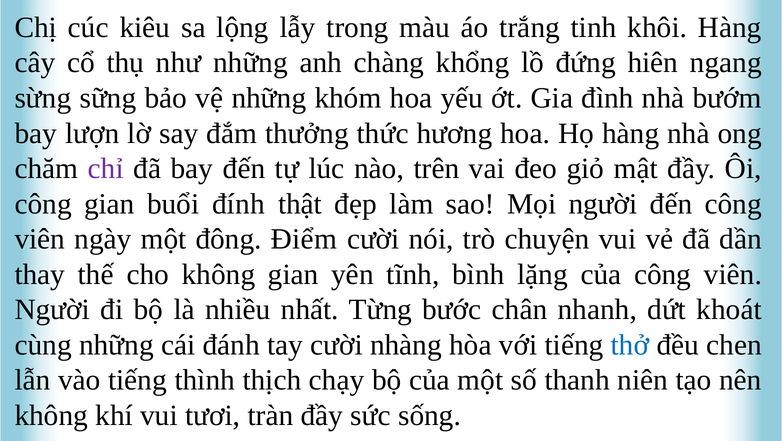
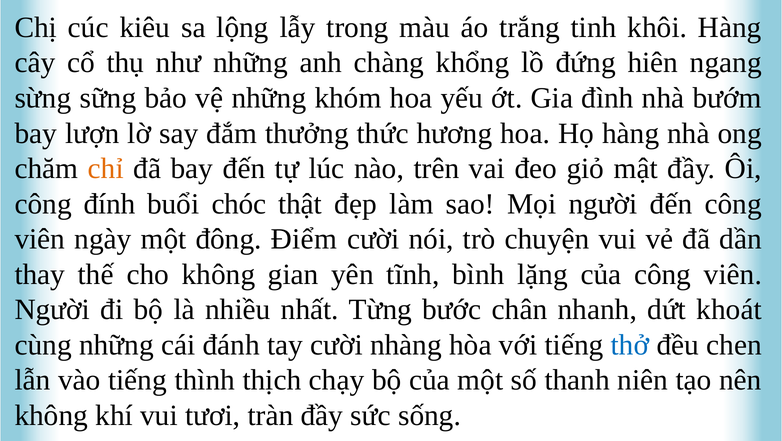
chỉ colour: purple -> orange
công gian: gian -> đính
đính: đính -> chóc
